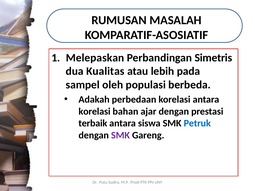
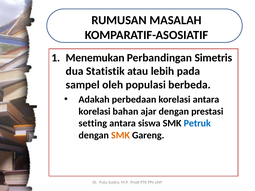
Melepaskan: Melepaskan -> Menemukan
Kualitas: Kualitas -> Statistik
terbaik: terbaik -> setting
SMK at (120, 135) colour: purple -> orange
